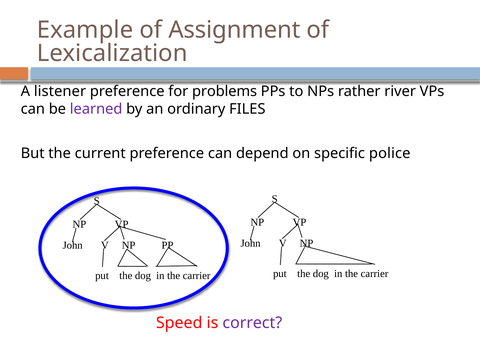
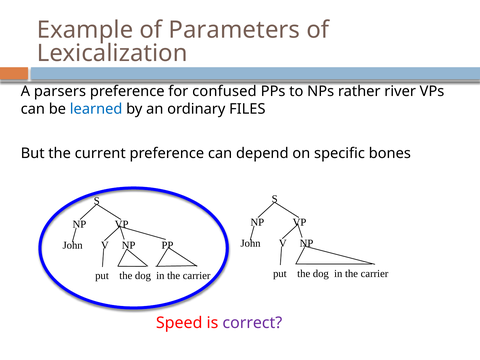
Assignment: Assignment -> Parameters
listener: listener -> parsers
problems: problems -> confused
learned colour: purple -> blue
police: police -> bones
